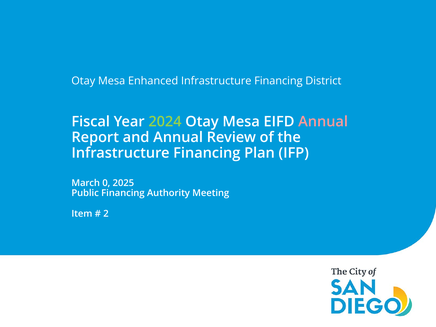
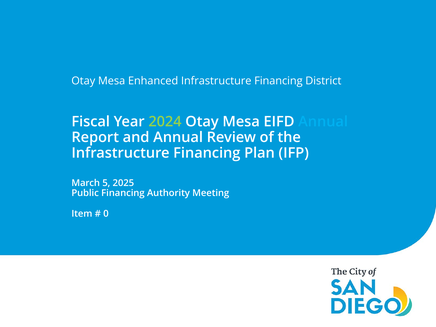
Annual at (323, 122) colour: pink -> light blue
0: 0 -> 5
2: 2 -> 0
